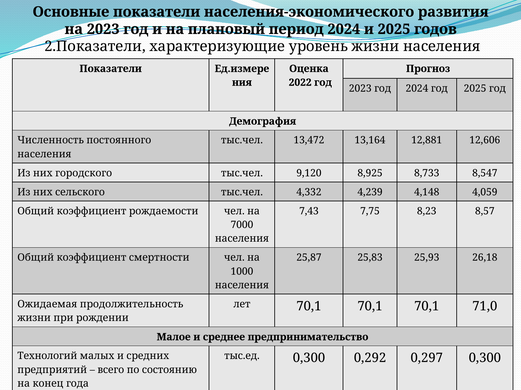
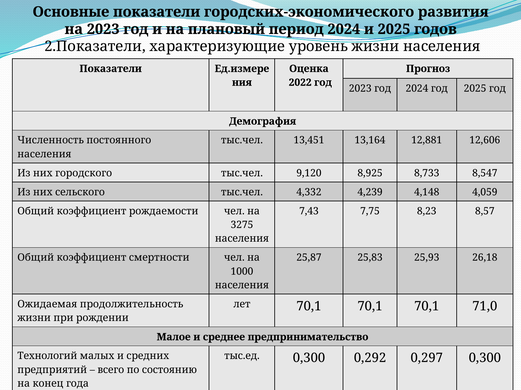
населения-экономического: населения-экономического -> городских-экономического
13,472: 13,472 -> 13,451
7000: 7000 -> 3275
